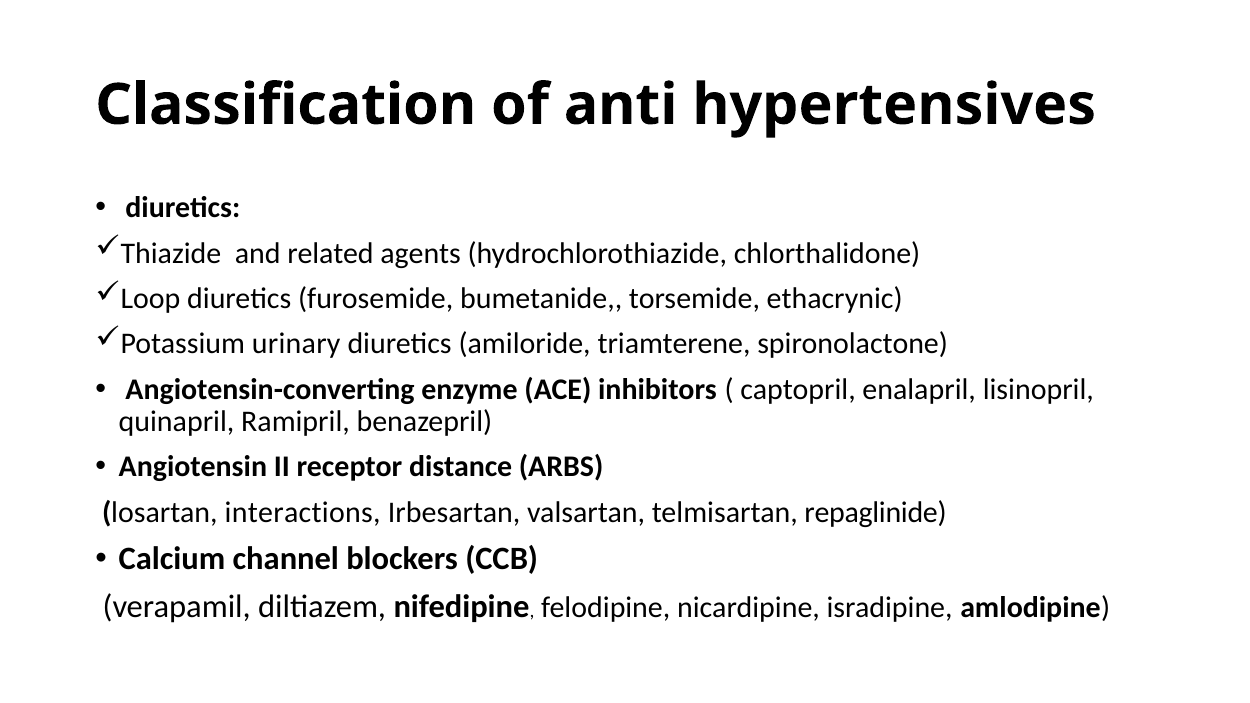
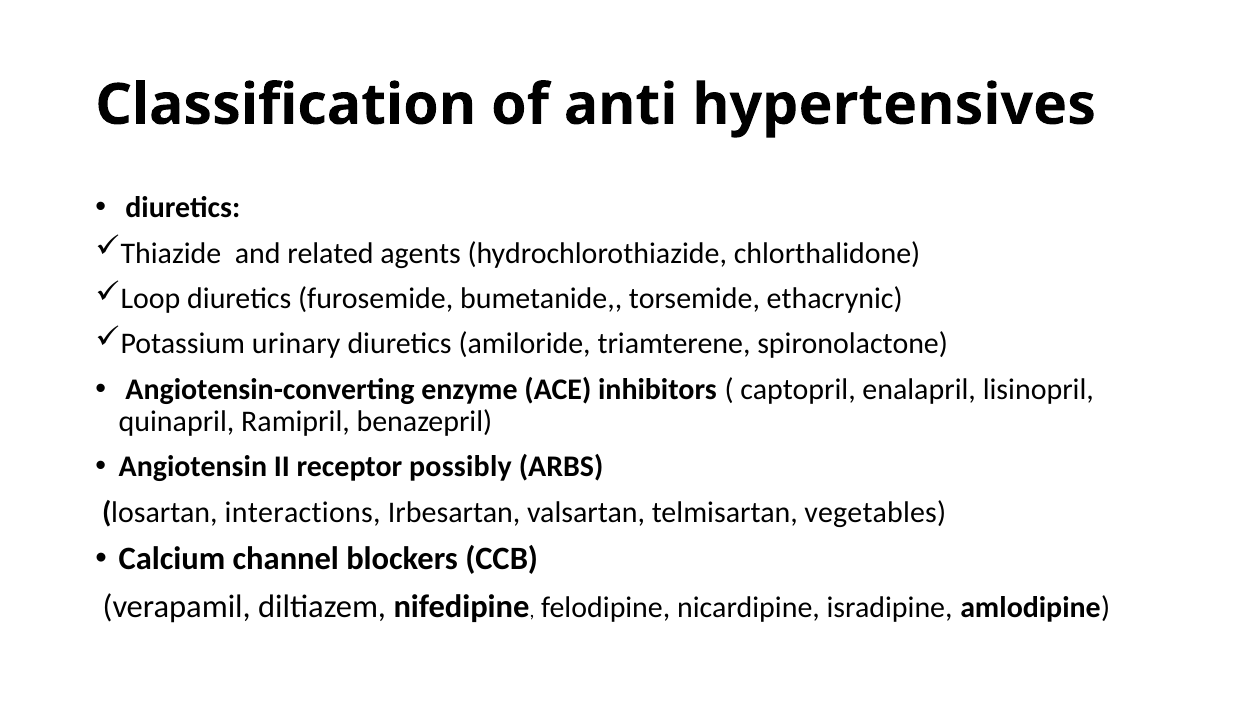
distance: distance -> possibly
repaglinide: repaglinide -> vegetables
